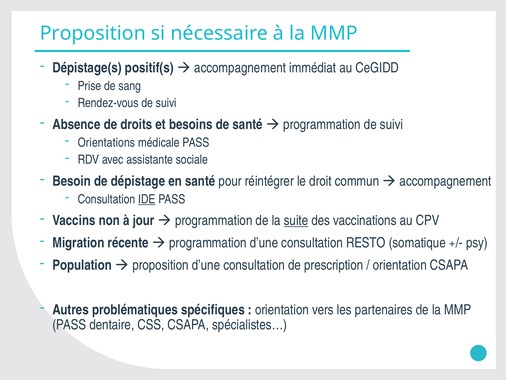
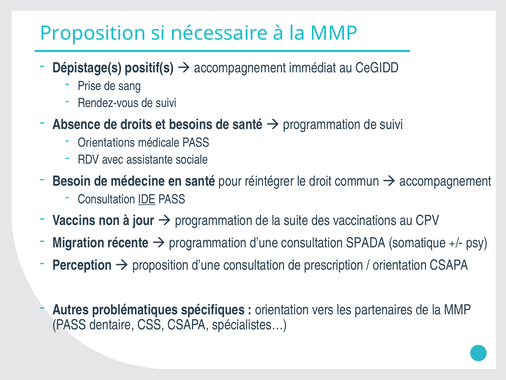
dépistage: dépistage -> médecine
suite underline: present -> none
RESTO: RESTO -> SPADA
Population: Population -> Perception
